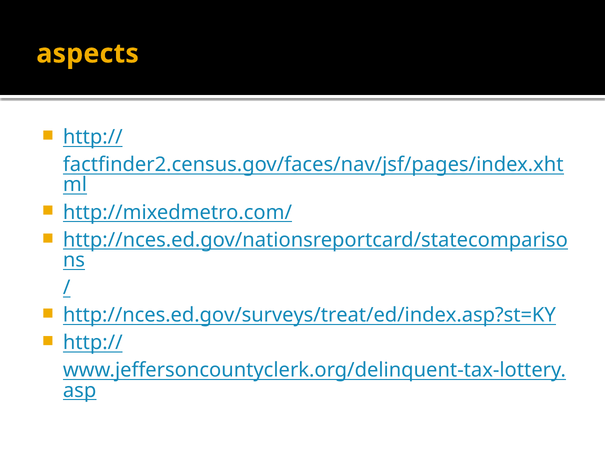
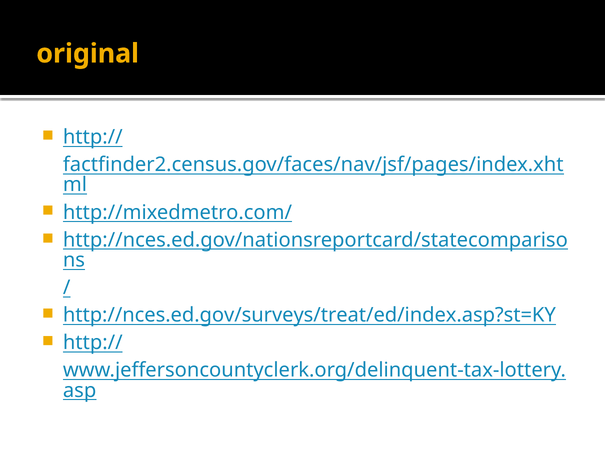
aspects: aspects -> original
